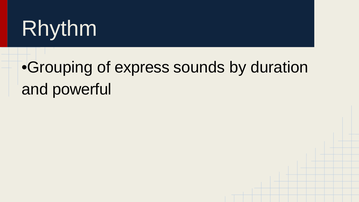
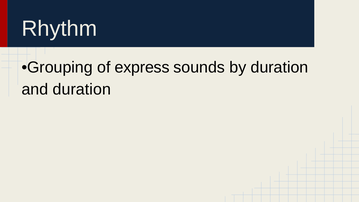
and powerful: powerful -> duration
